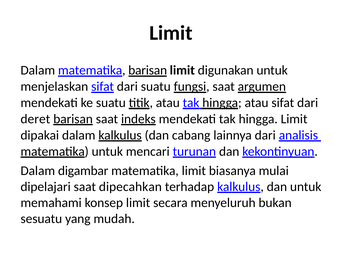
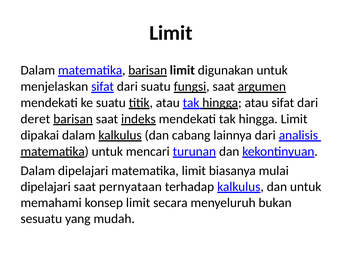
Dalam digambar: digambar -> dipelajari
dipecahkan: dipecahkan -> pernyataan
